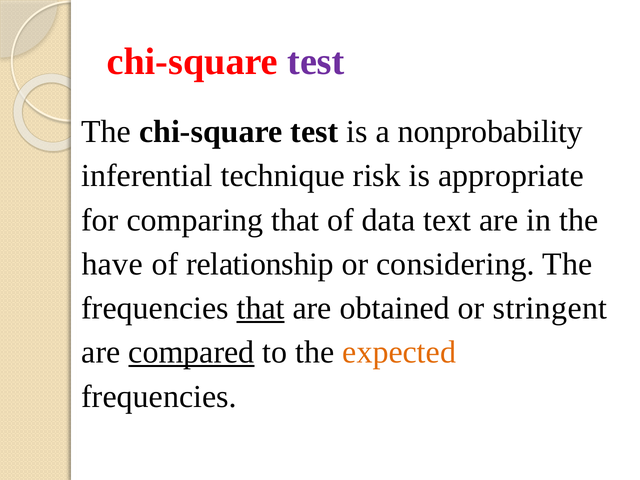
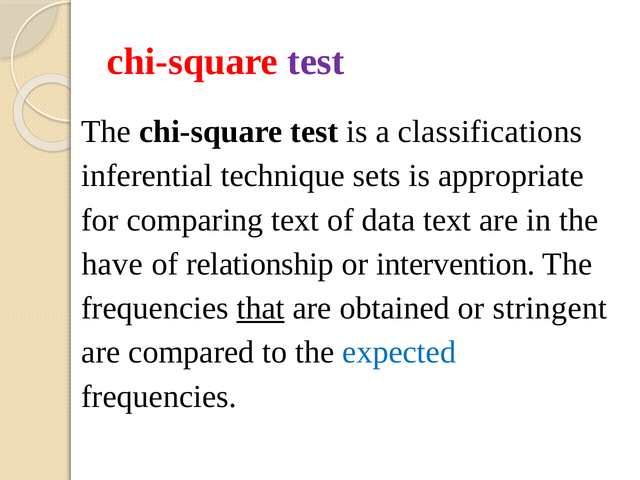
nonprobability: nonprobability -> classifications
risk: risk -> sets
comparing that: that -> text
considering: considering -> intervention
compared underline: present -> none
expected colour: orange -> blue
